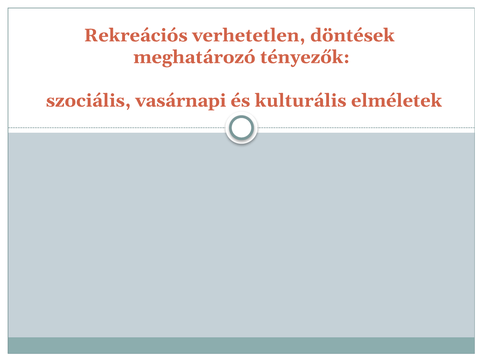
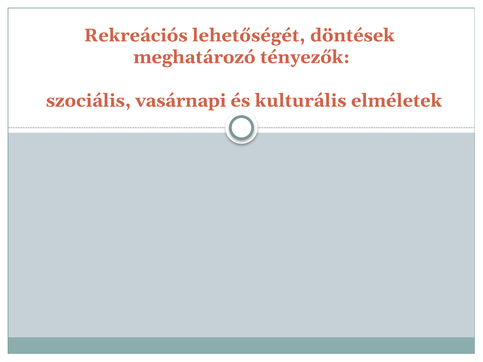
verhetetlen: verhetetlen -> lehetőségét
